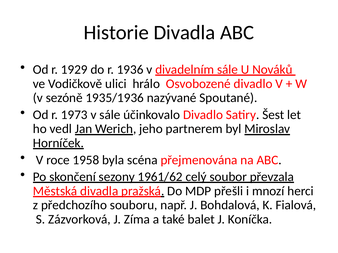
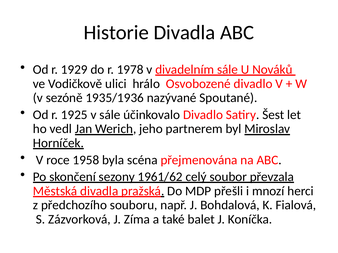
1936: 1936 -> 1978
1973: 1973 -> 1925
